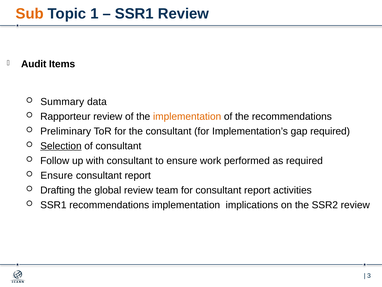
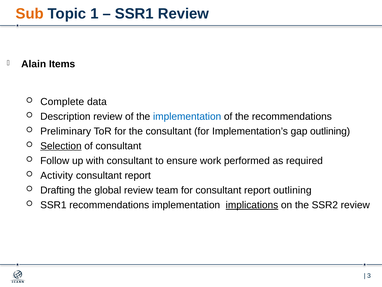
Audit: Audit -> Alain
Summary: Summary -> Complete
Rapporteur: Rapporteur -> Description
implementation at (187, 116) colour: orange -> blue
gap required: required -> outlining
Ensure at (57, 175): Ensure -> Activity
report activities: activities -> outlining
implications underline: none -> present
